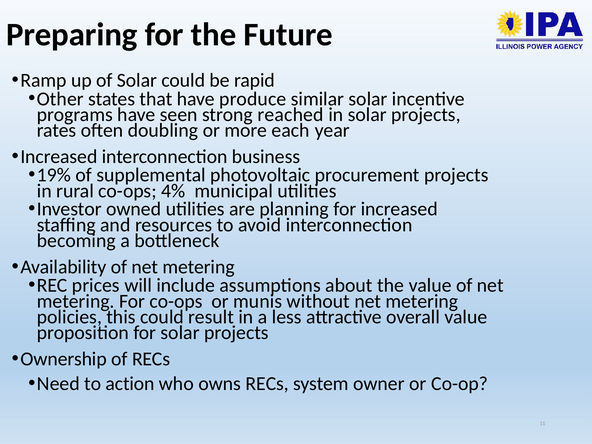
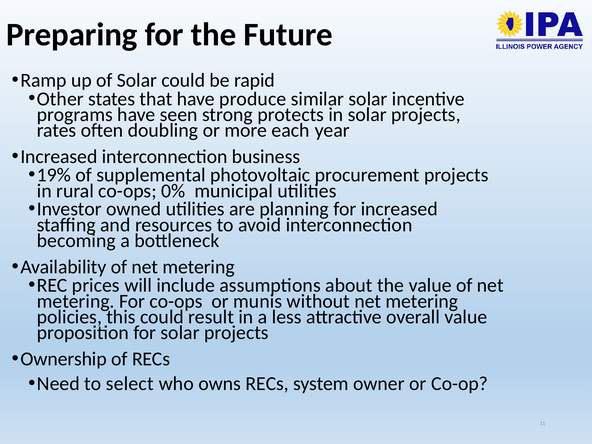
reached: reached -> protects
4%: 4% -> 0%
action: action -> select
